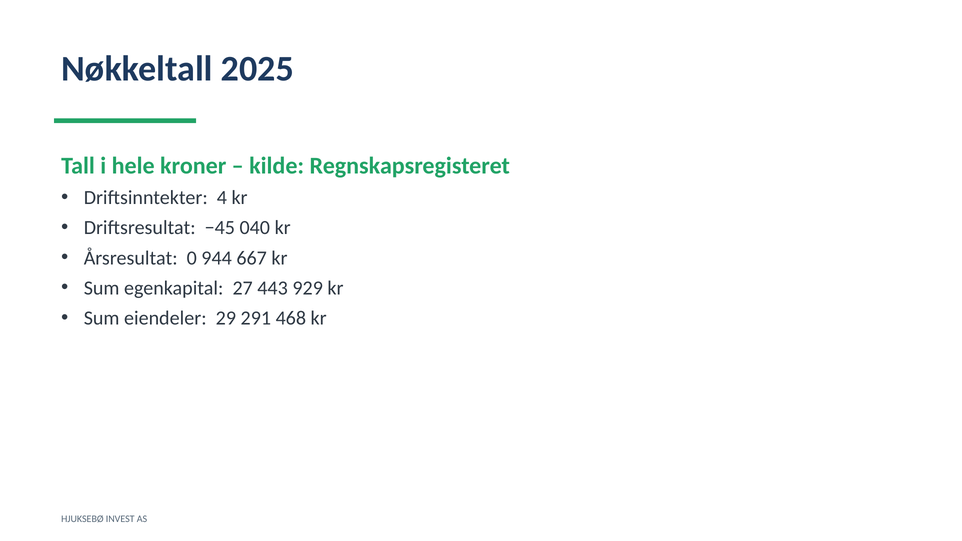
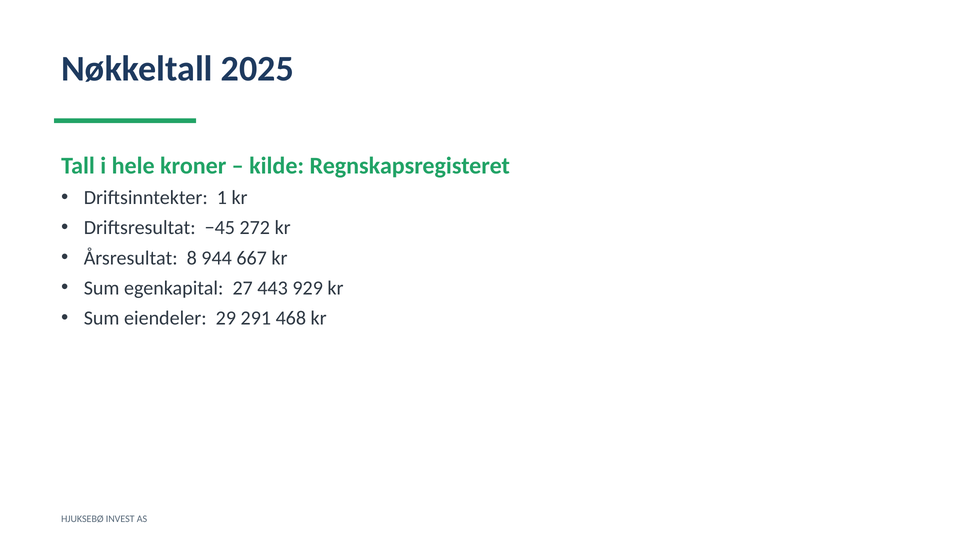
4: 4 -> 1
040: 040 -> 272
0: 0 -> 8
